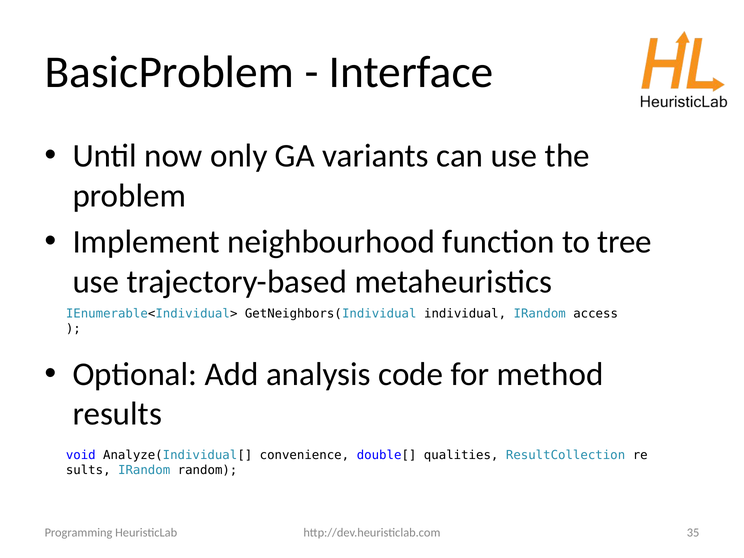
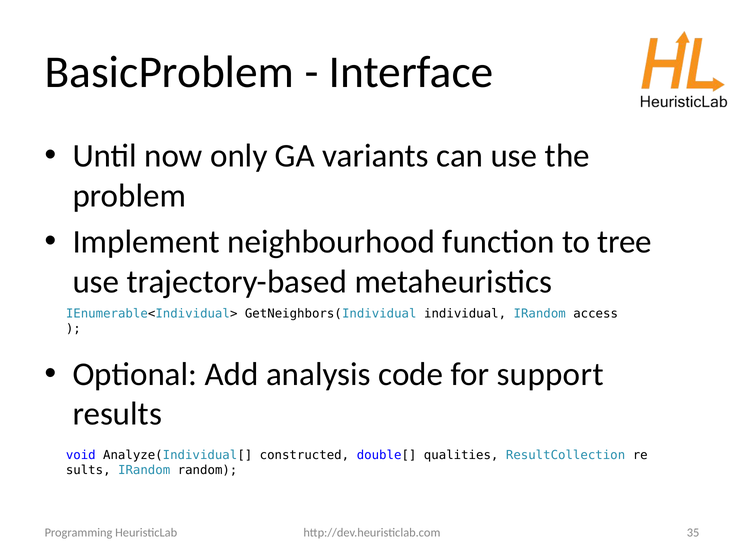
method: method -> support
convenience: convenience -> constructed
